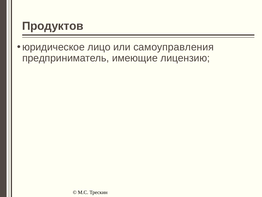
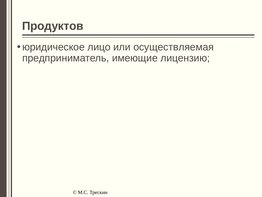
самоуправления: самоуправления -> осуществляемая
